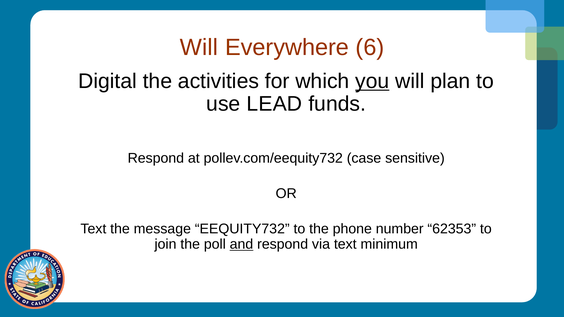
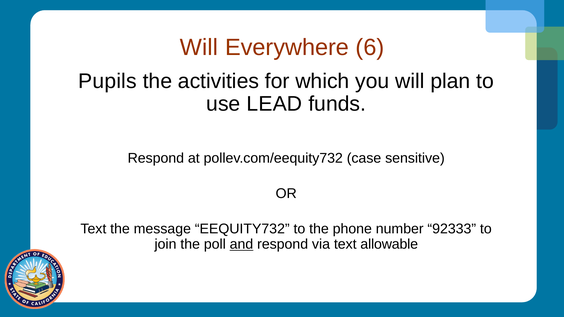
Digital: Digital -> Pupils
you underline: present -> none
62353: 62353 -> 92333
minimum: minimum -> allowable
